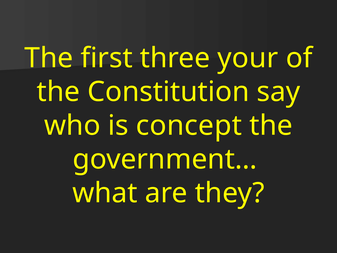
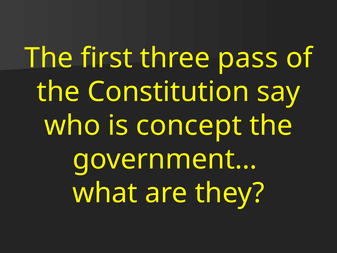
your: your -> pass
